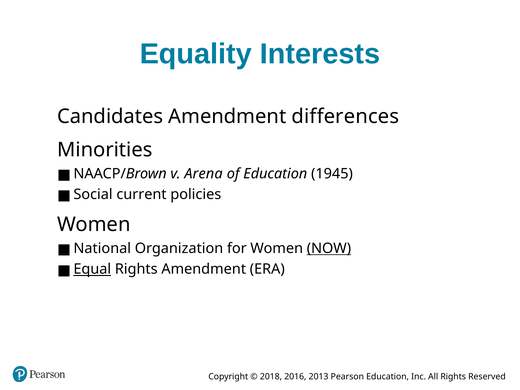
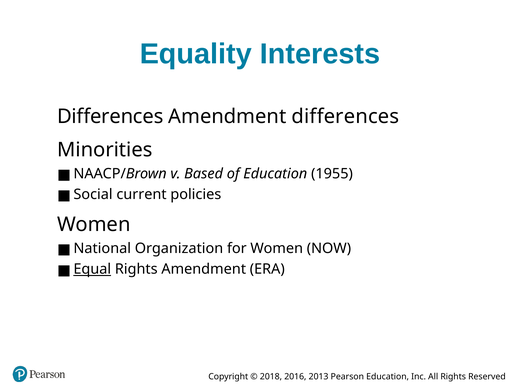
Candidates at (110, 117): Candidates -> Differences
Arena: Arena -> Based
1945: 1945 -> 1955
NOW underline: present -> none
